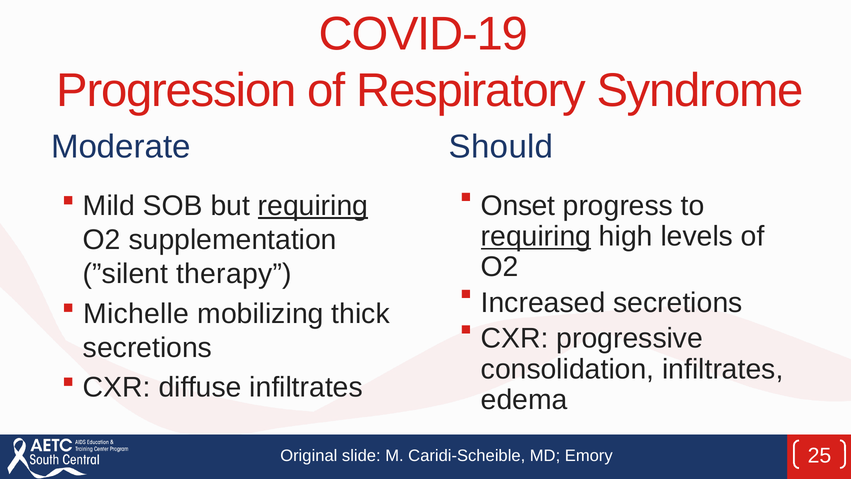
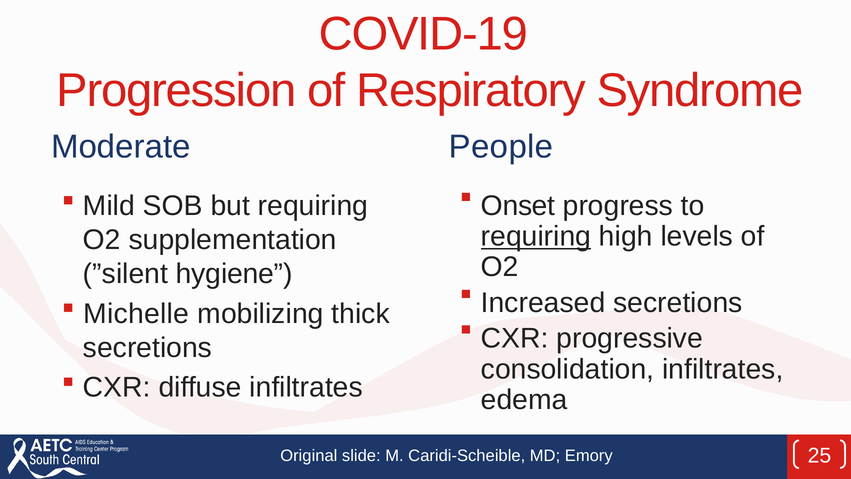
Should: Should -> People
requiring at (313, 206) underline: present -> none
therapy: therapy -> hygiene
